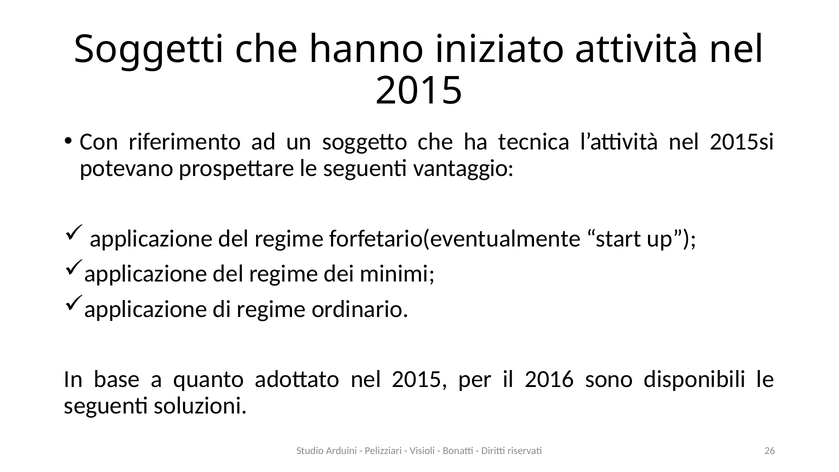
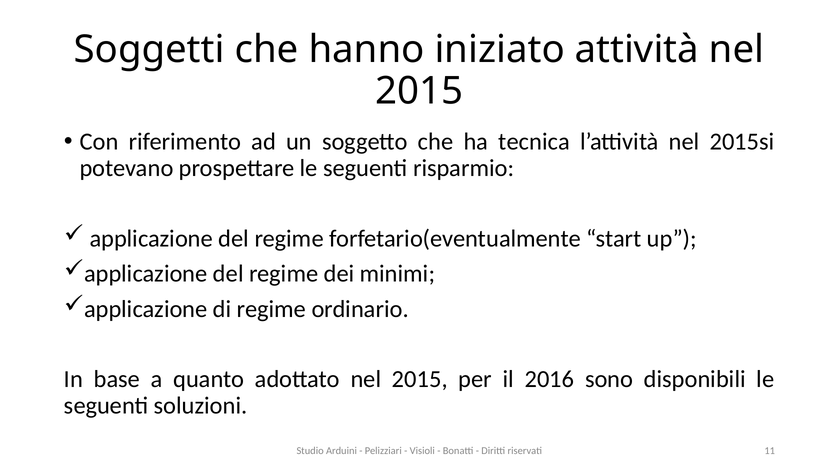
vantaggio: vantaggio -> risparmio
26: 26 -> 11
